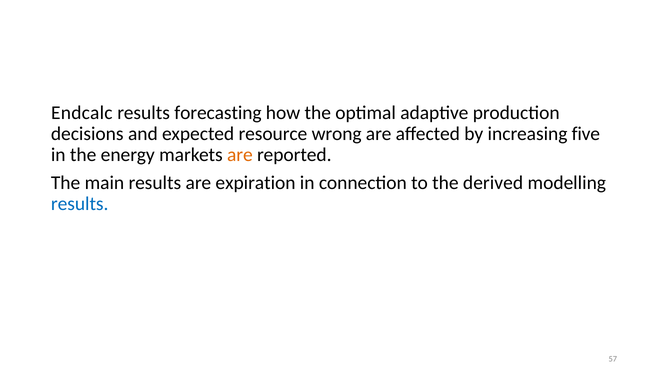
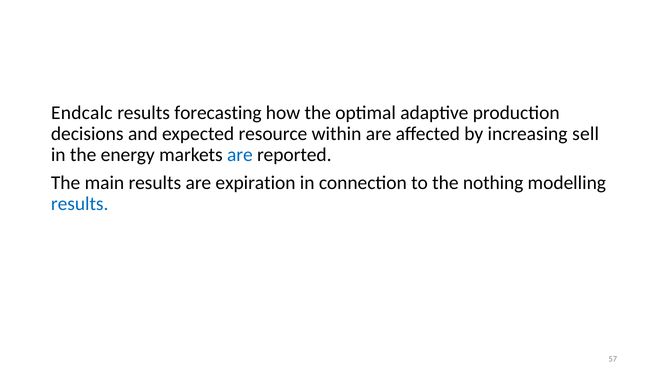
wrong: wrong -> within
five: five -> sell
are at (240, 155) colour: orange -> blue
derived: derived -> nothing
